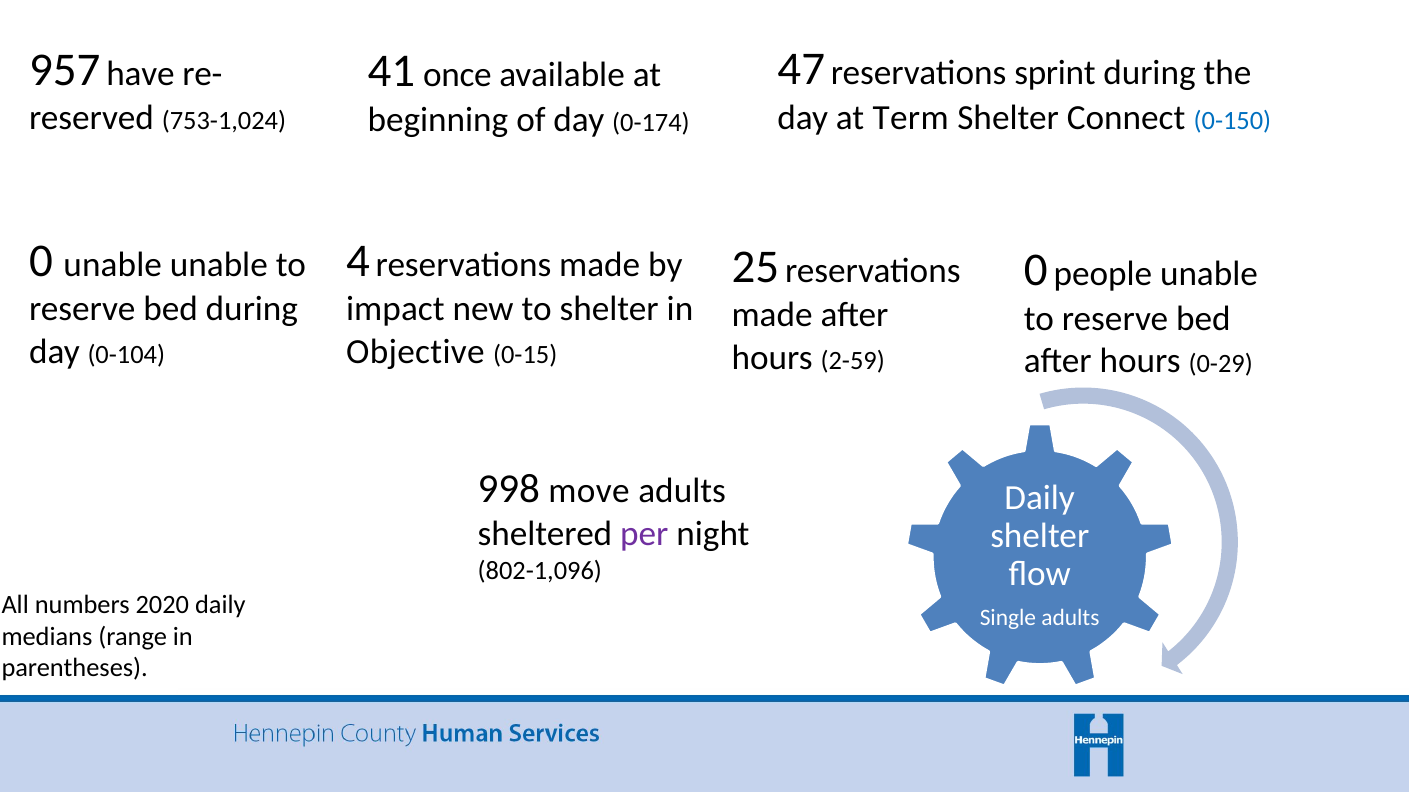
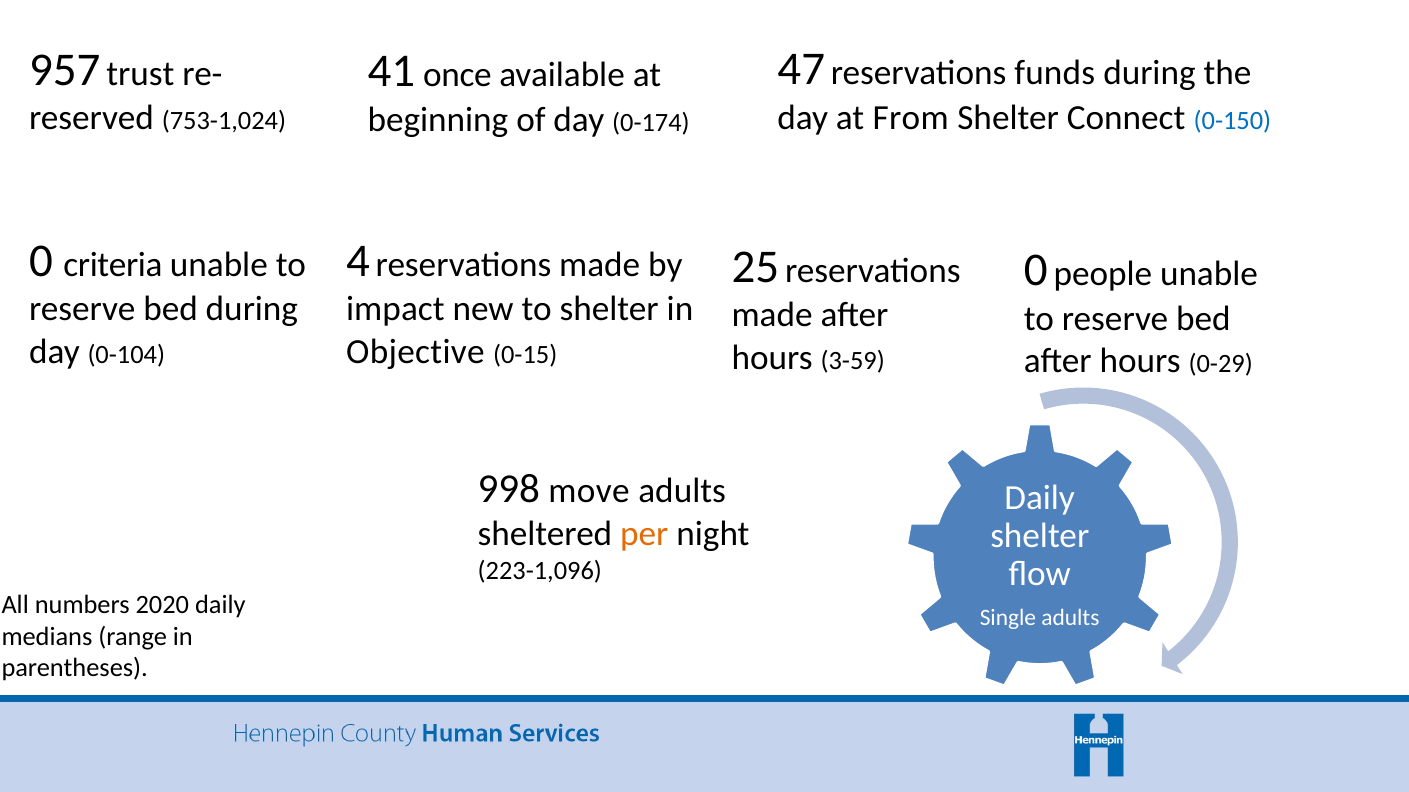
sprint: sprint -> funds
have: have -> trust
Term: Term -> From
0 unable: unable -> criteria
2-59: 2-59 -> 3-59
per colour: purple -> orange
802-1,096: 802-1,096 -> 223-1,096
